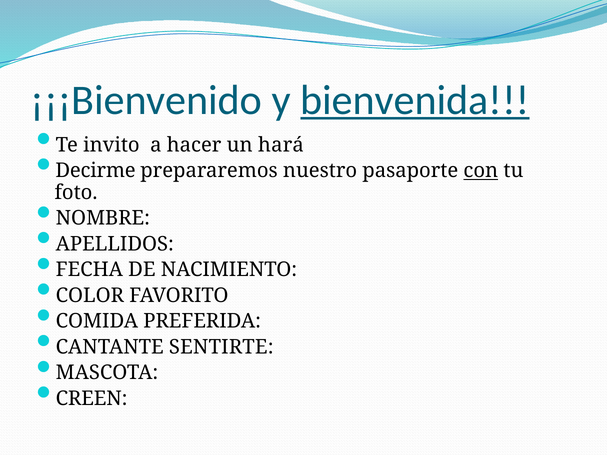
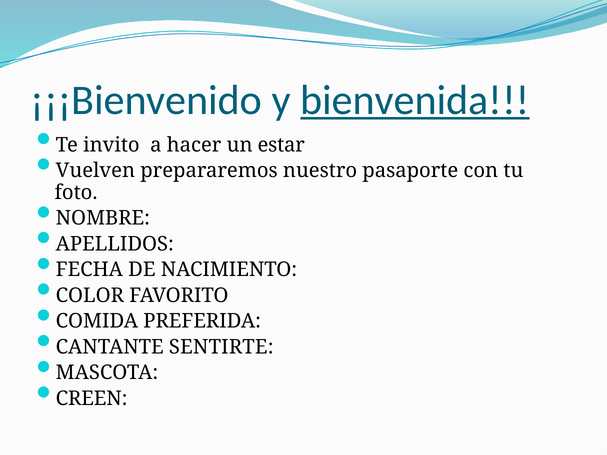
hará: hará -> estar
Decirme: Decirme -> Vuelven
con underline: present -> none
